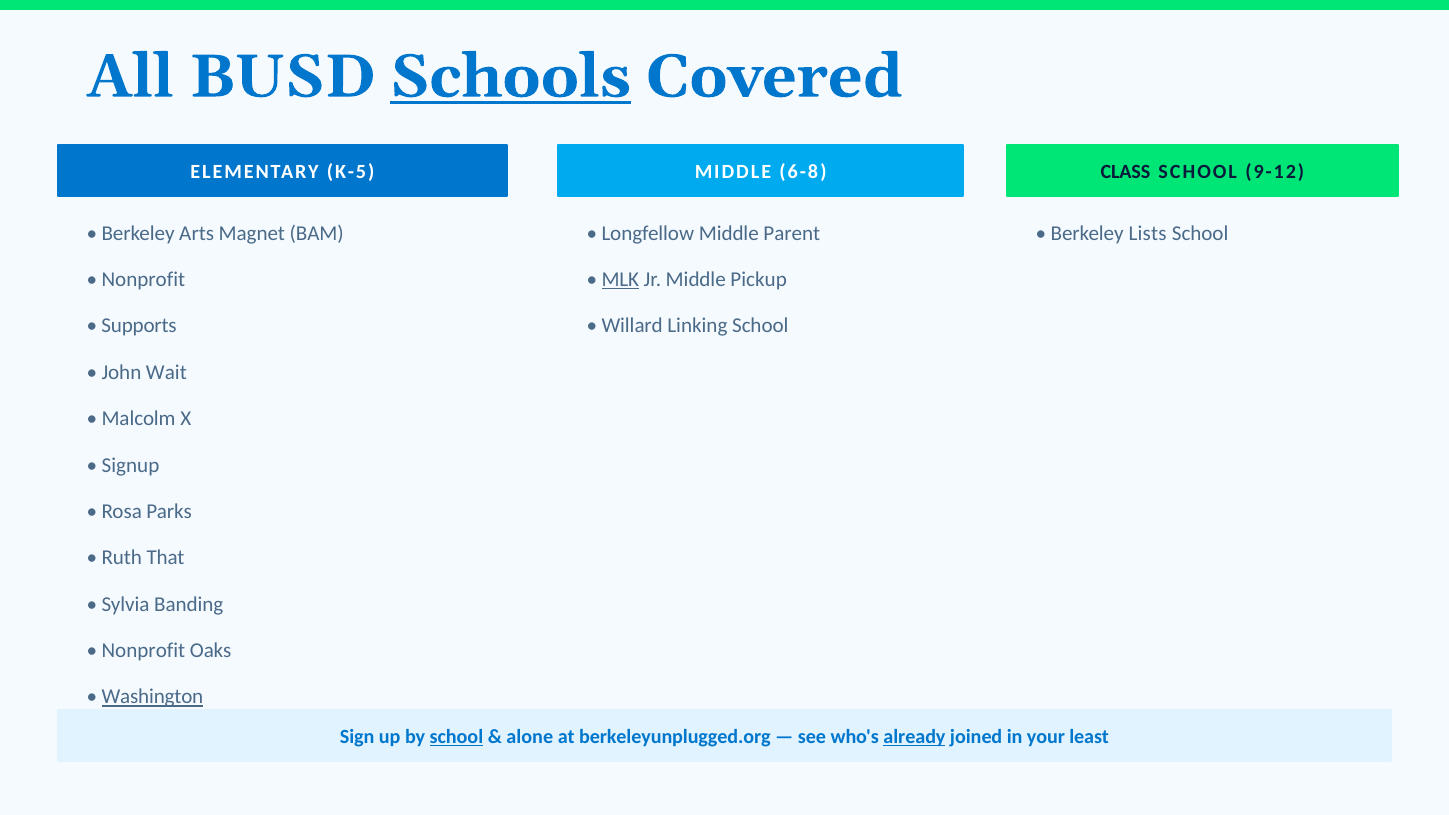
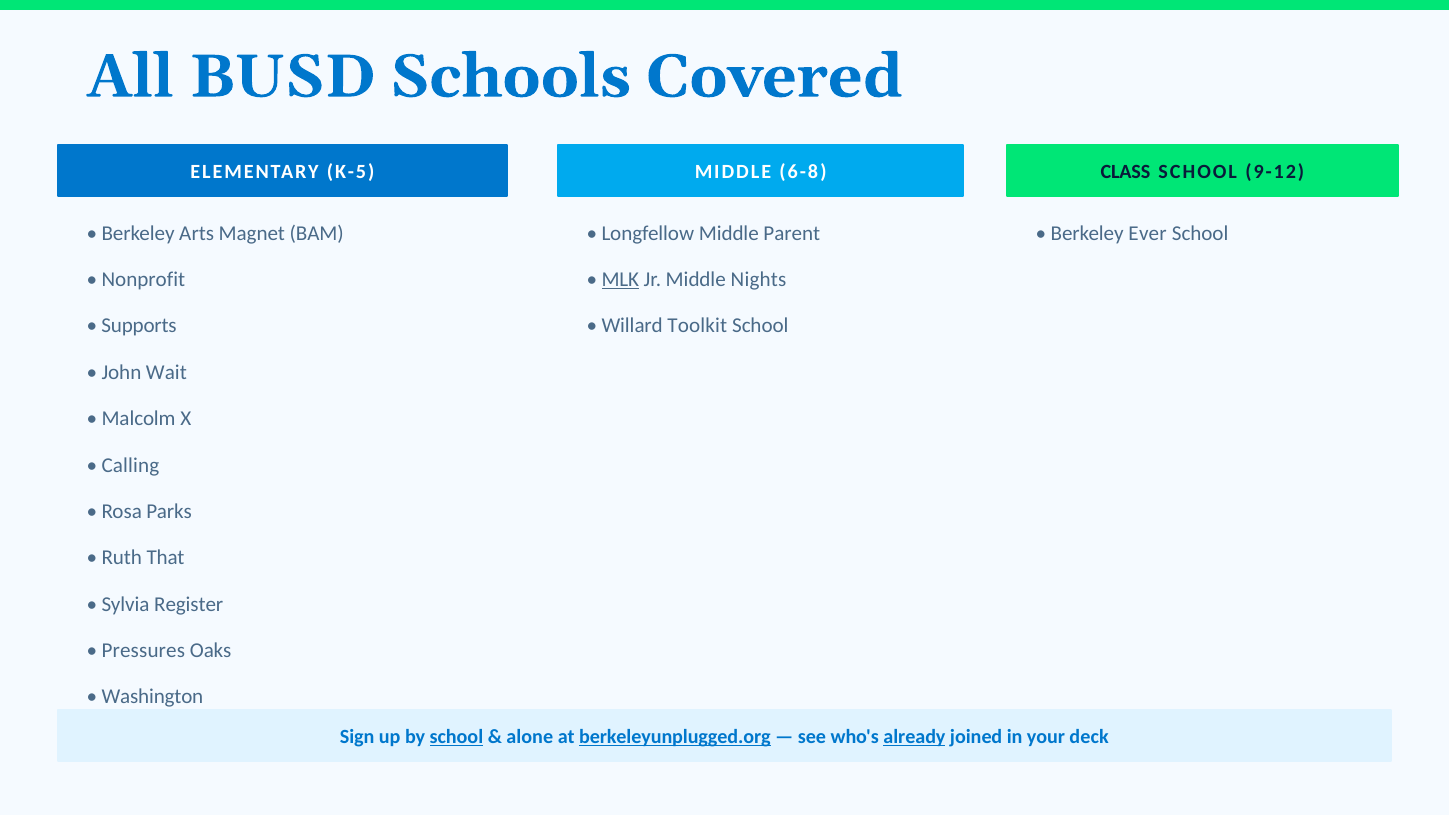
Schools underline: present -> none
Lists: Lists -> Ever
Pickup: Pickup -> Nights
Linking: Linking -> Toolkit
Signup: Signup -> Calling
Banding: Banding -> Register
Nonprofit at (143, 651): Nonprofit -> Pressures
Washington underline: present -> none
berkeleyunplugged.org underline: none -> present
least: least -> deck
